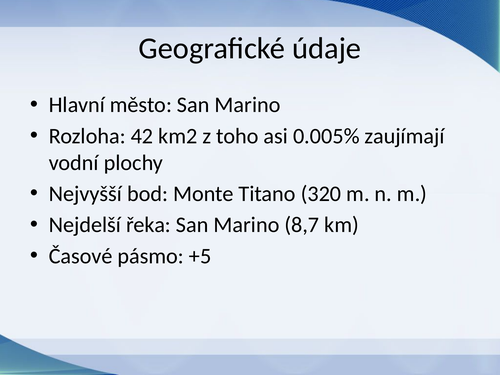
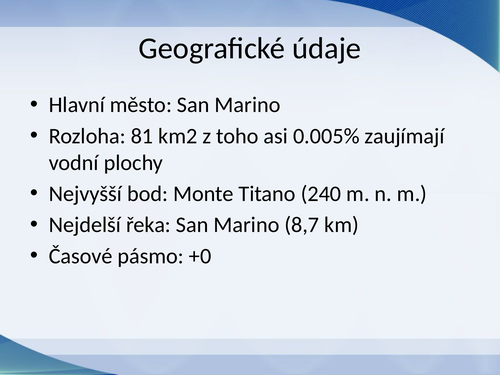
42: 42 -> 81
320: 320 -> 240
+5: +5 -> +0
